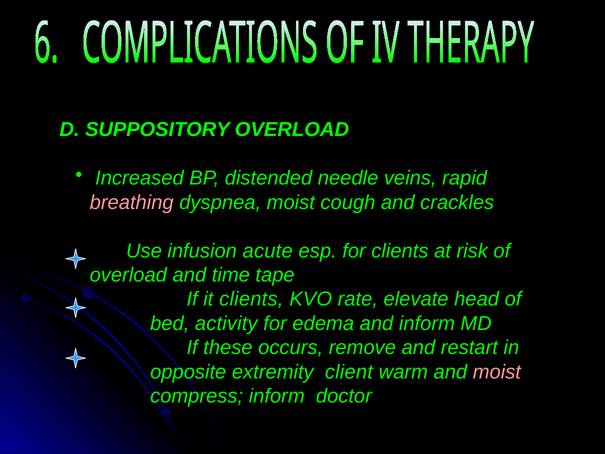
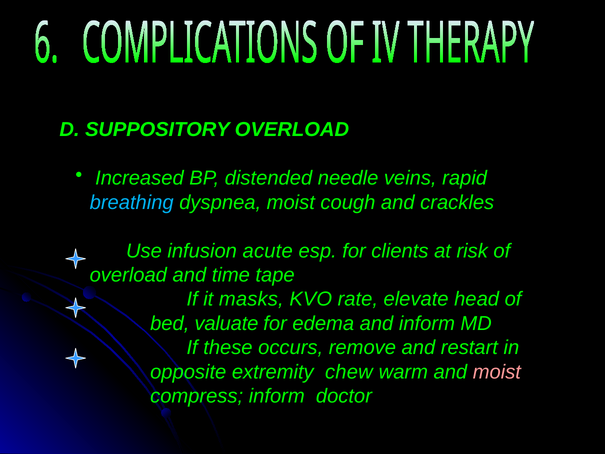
breathing colour: pink -> light blue
it clients: clients -> masks
activity: activity -> valuate
client: client -> chew
